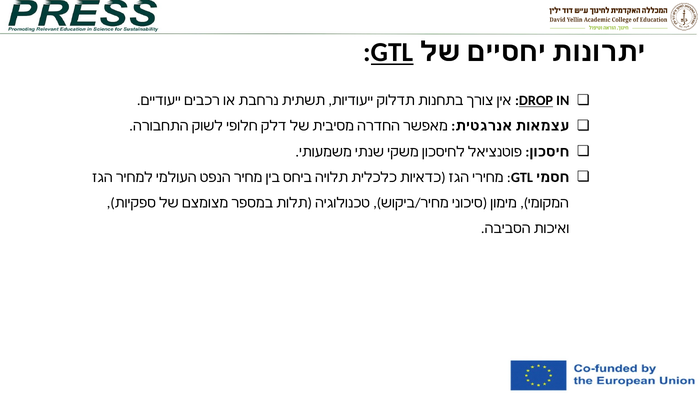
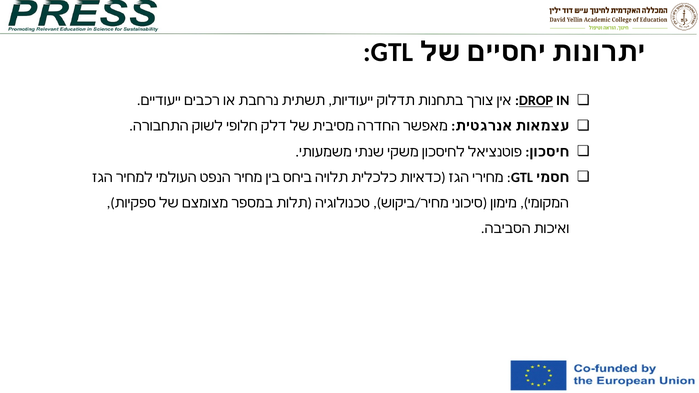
GTL at (392, 52) underline: present -> none
